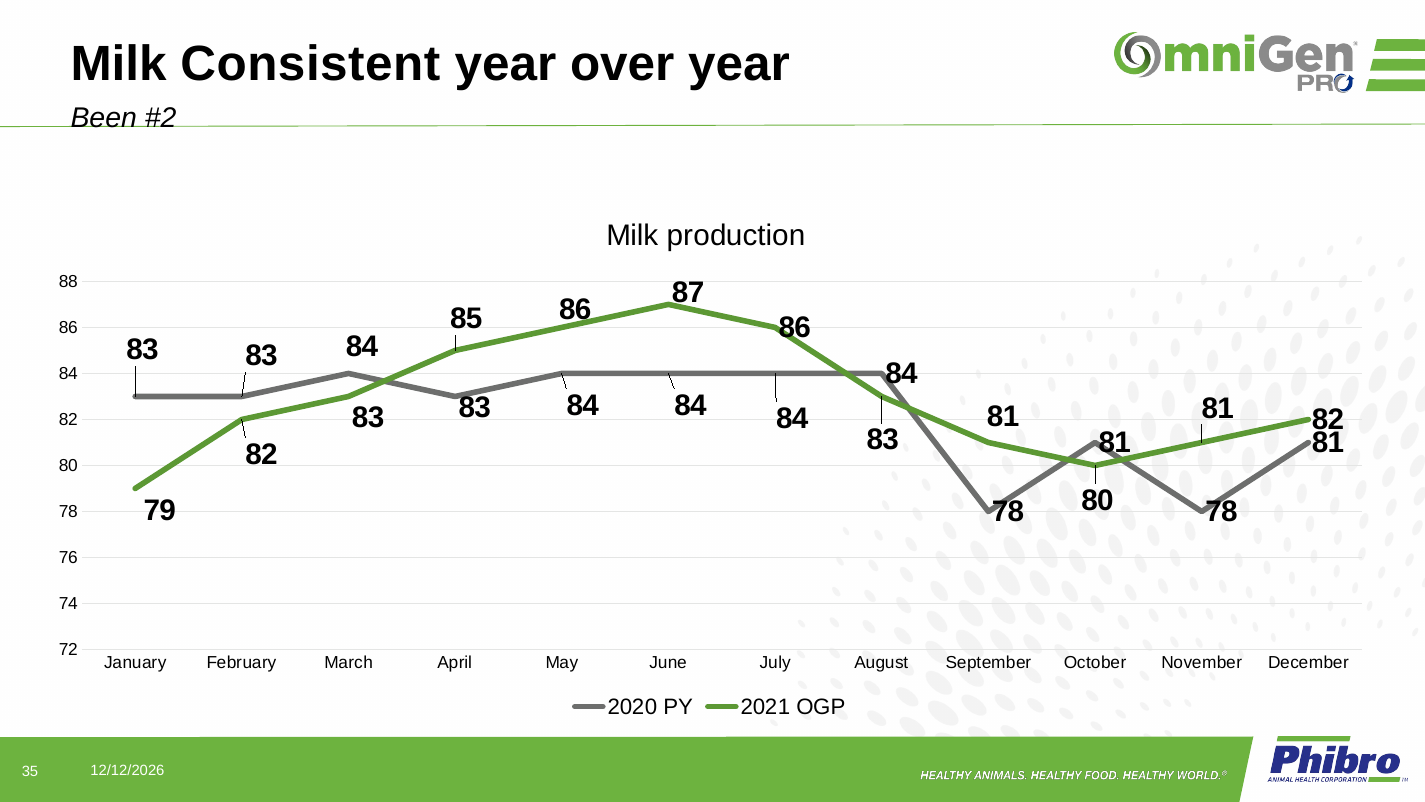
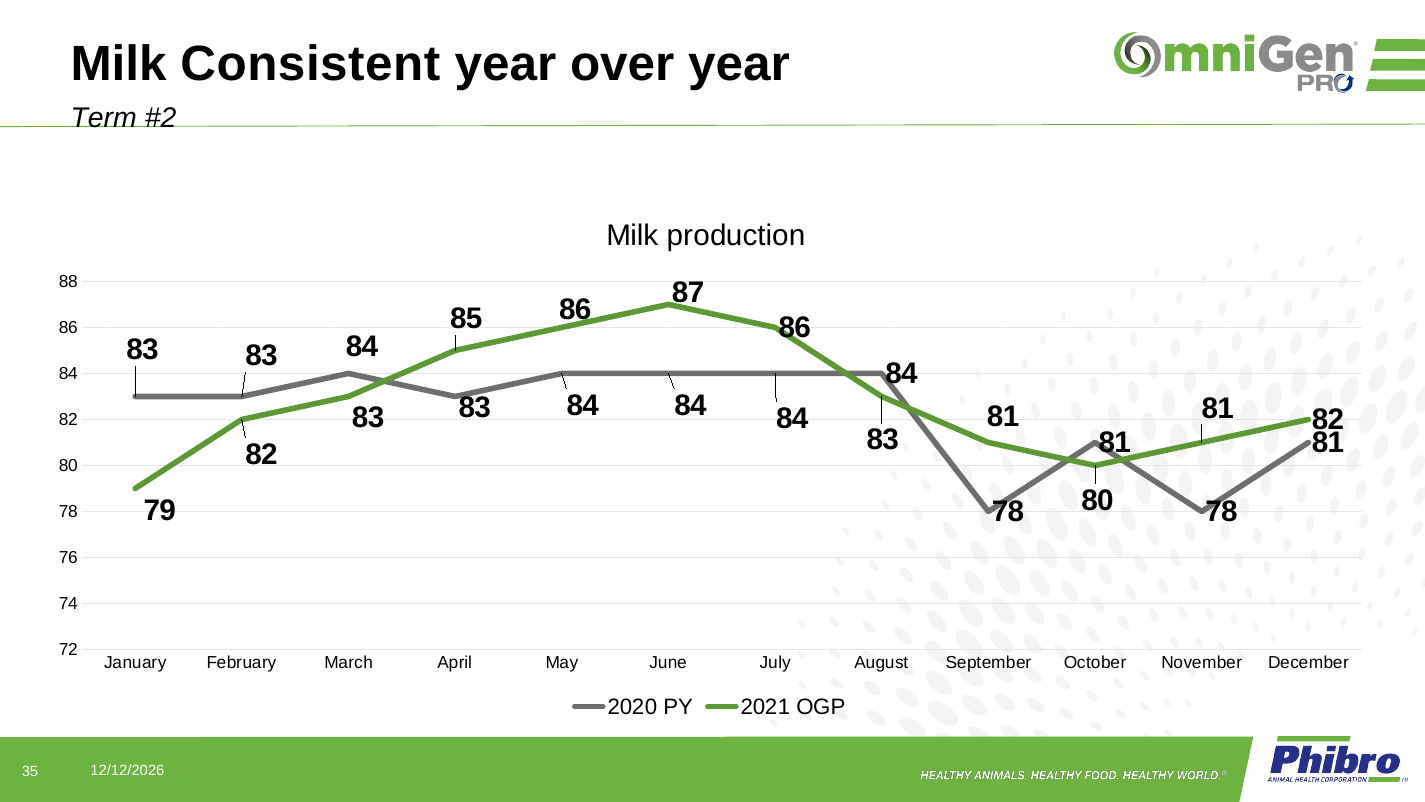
Been: Been -> Term
